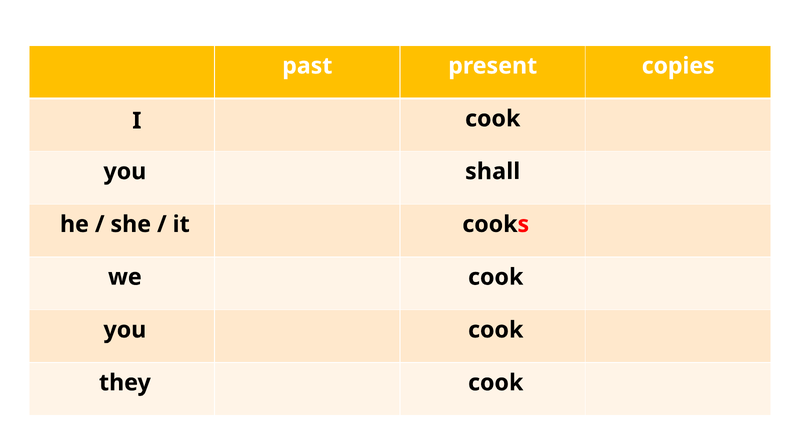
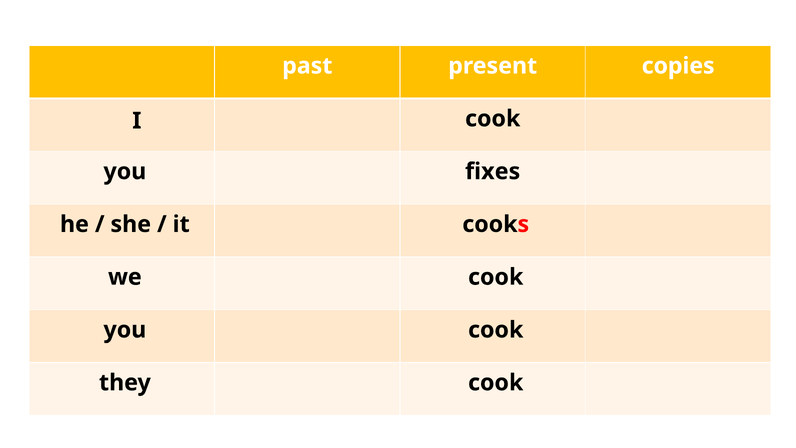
shall: shall -> fixes
